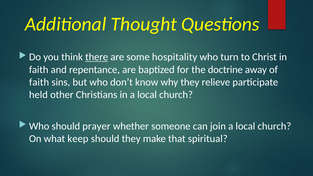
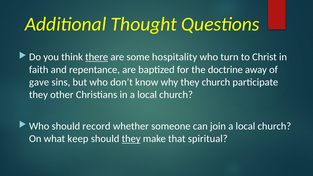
faith at (39, 82): faith -> gave
they relieve: relieve -> church
held at (38, 95): held -> they
prayer: prayer -> record
they at (131, 139) underline: none -> present
